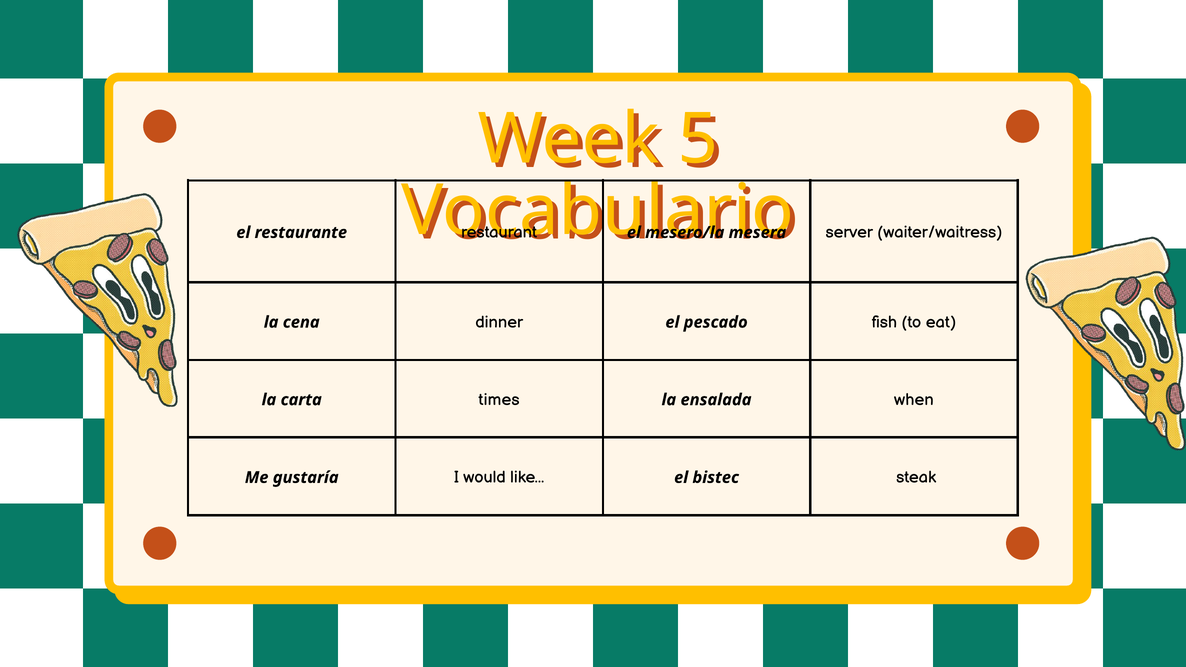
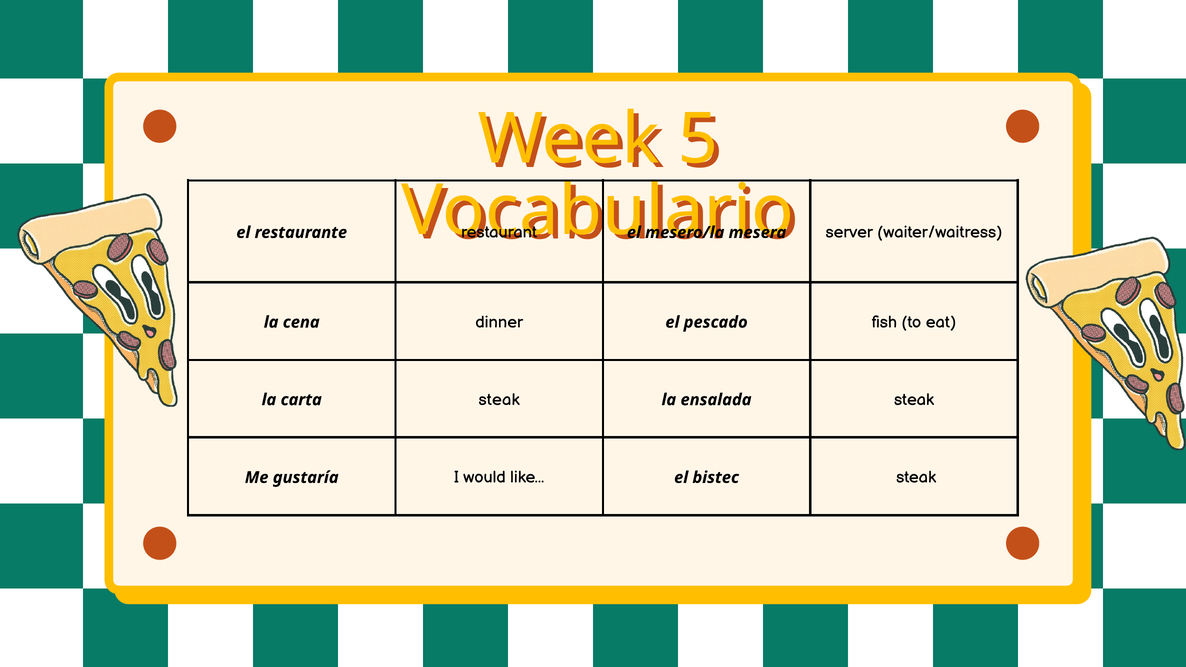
carta times: times -> steak
ensalada when: when -> steak
